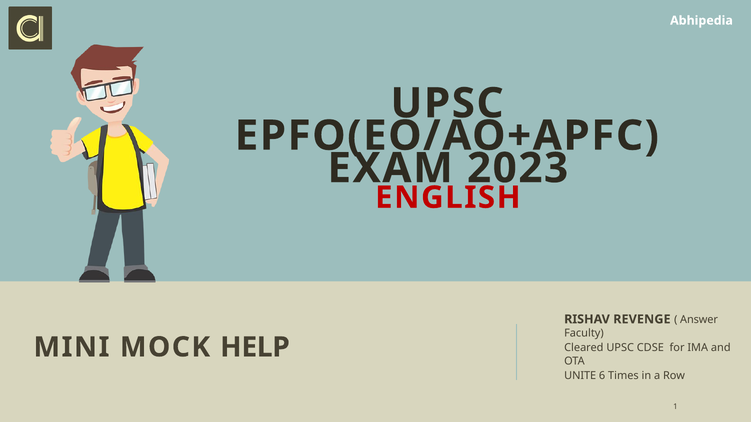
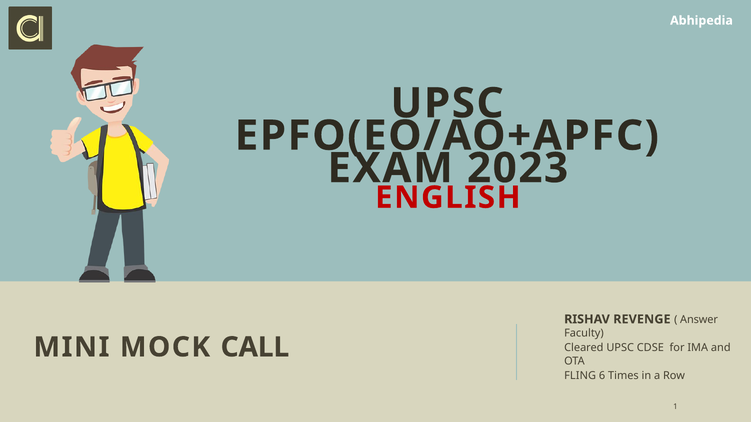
HELP: HELP -> CALL
UNITE: UNITE -> FLING
